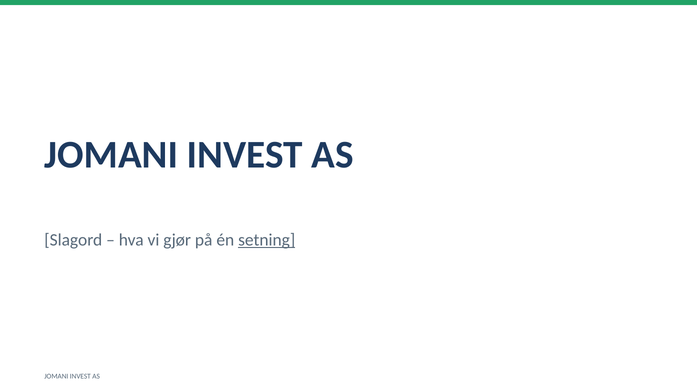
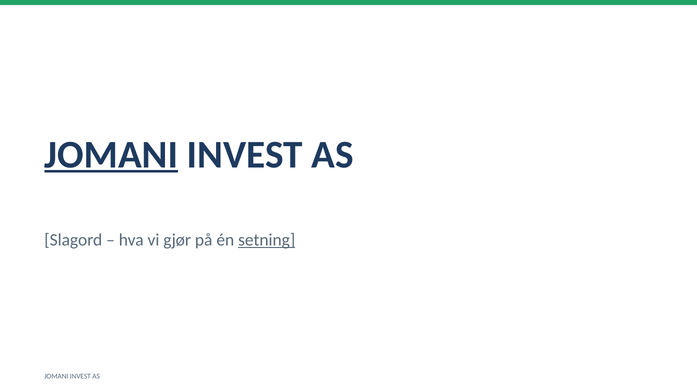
JOMANI at (111, 155) underline: none -> present
